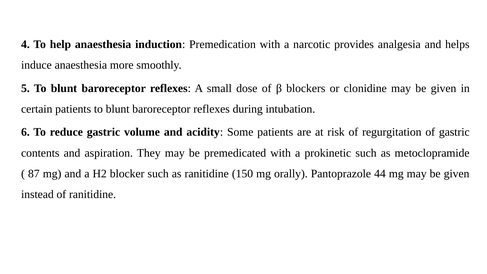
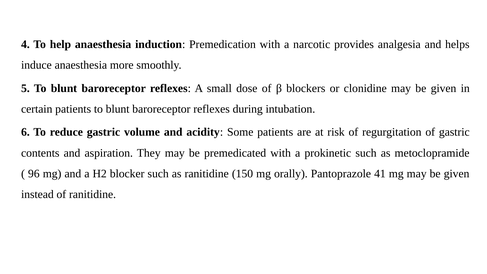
87: 87 -> 96
44: 44 -> 41
